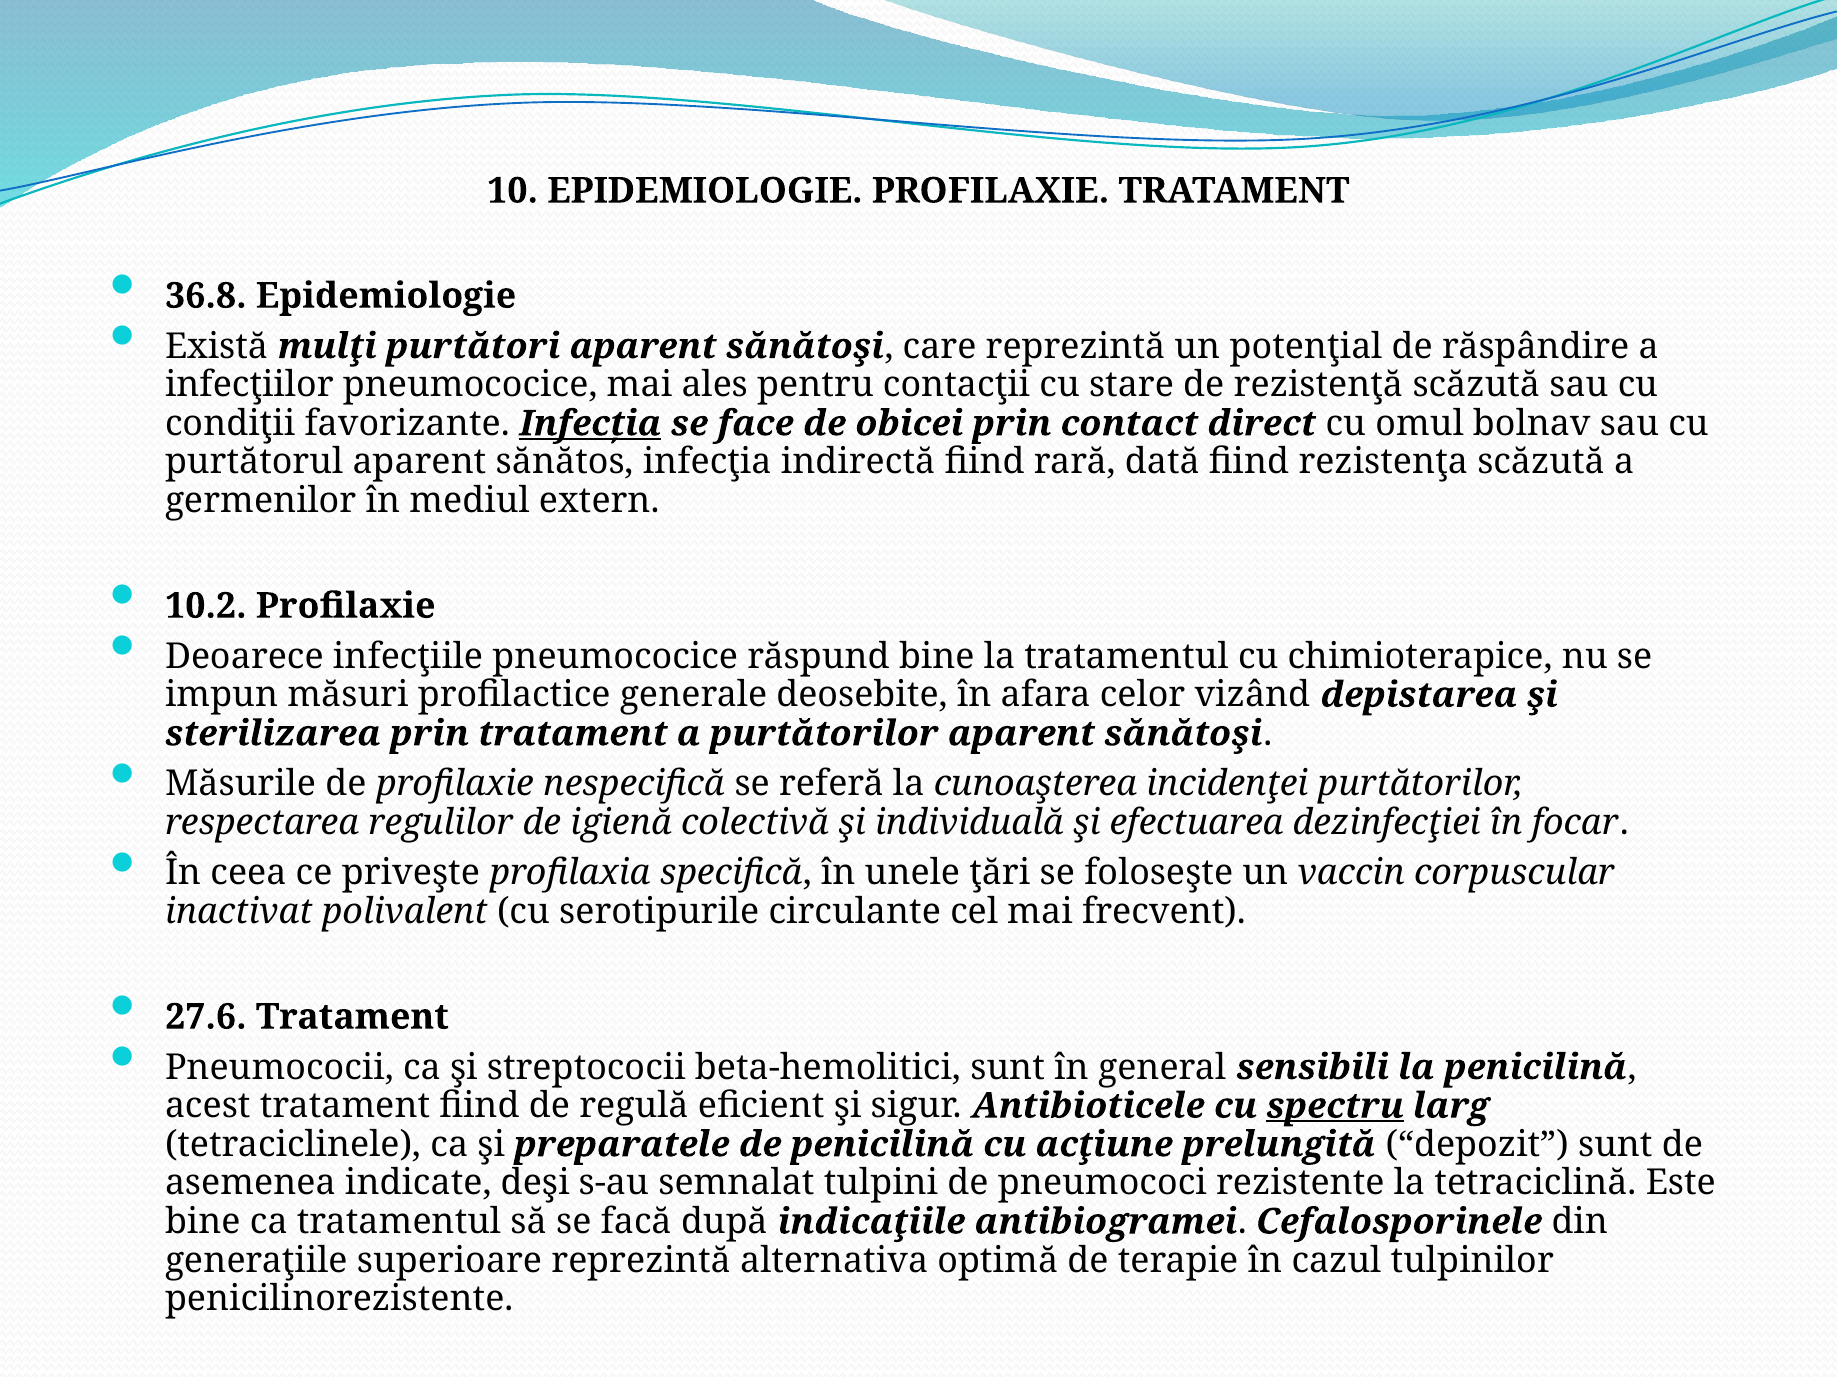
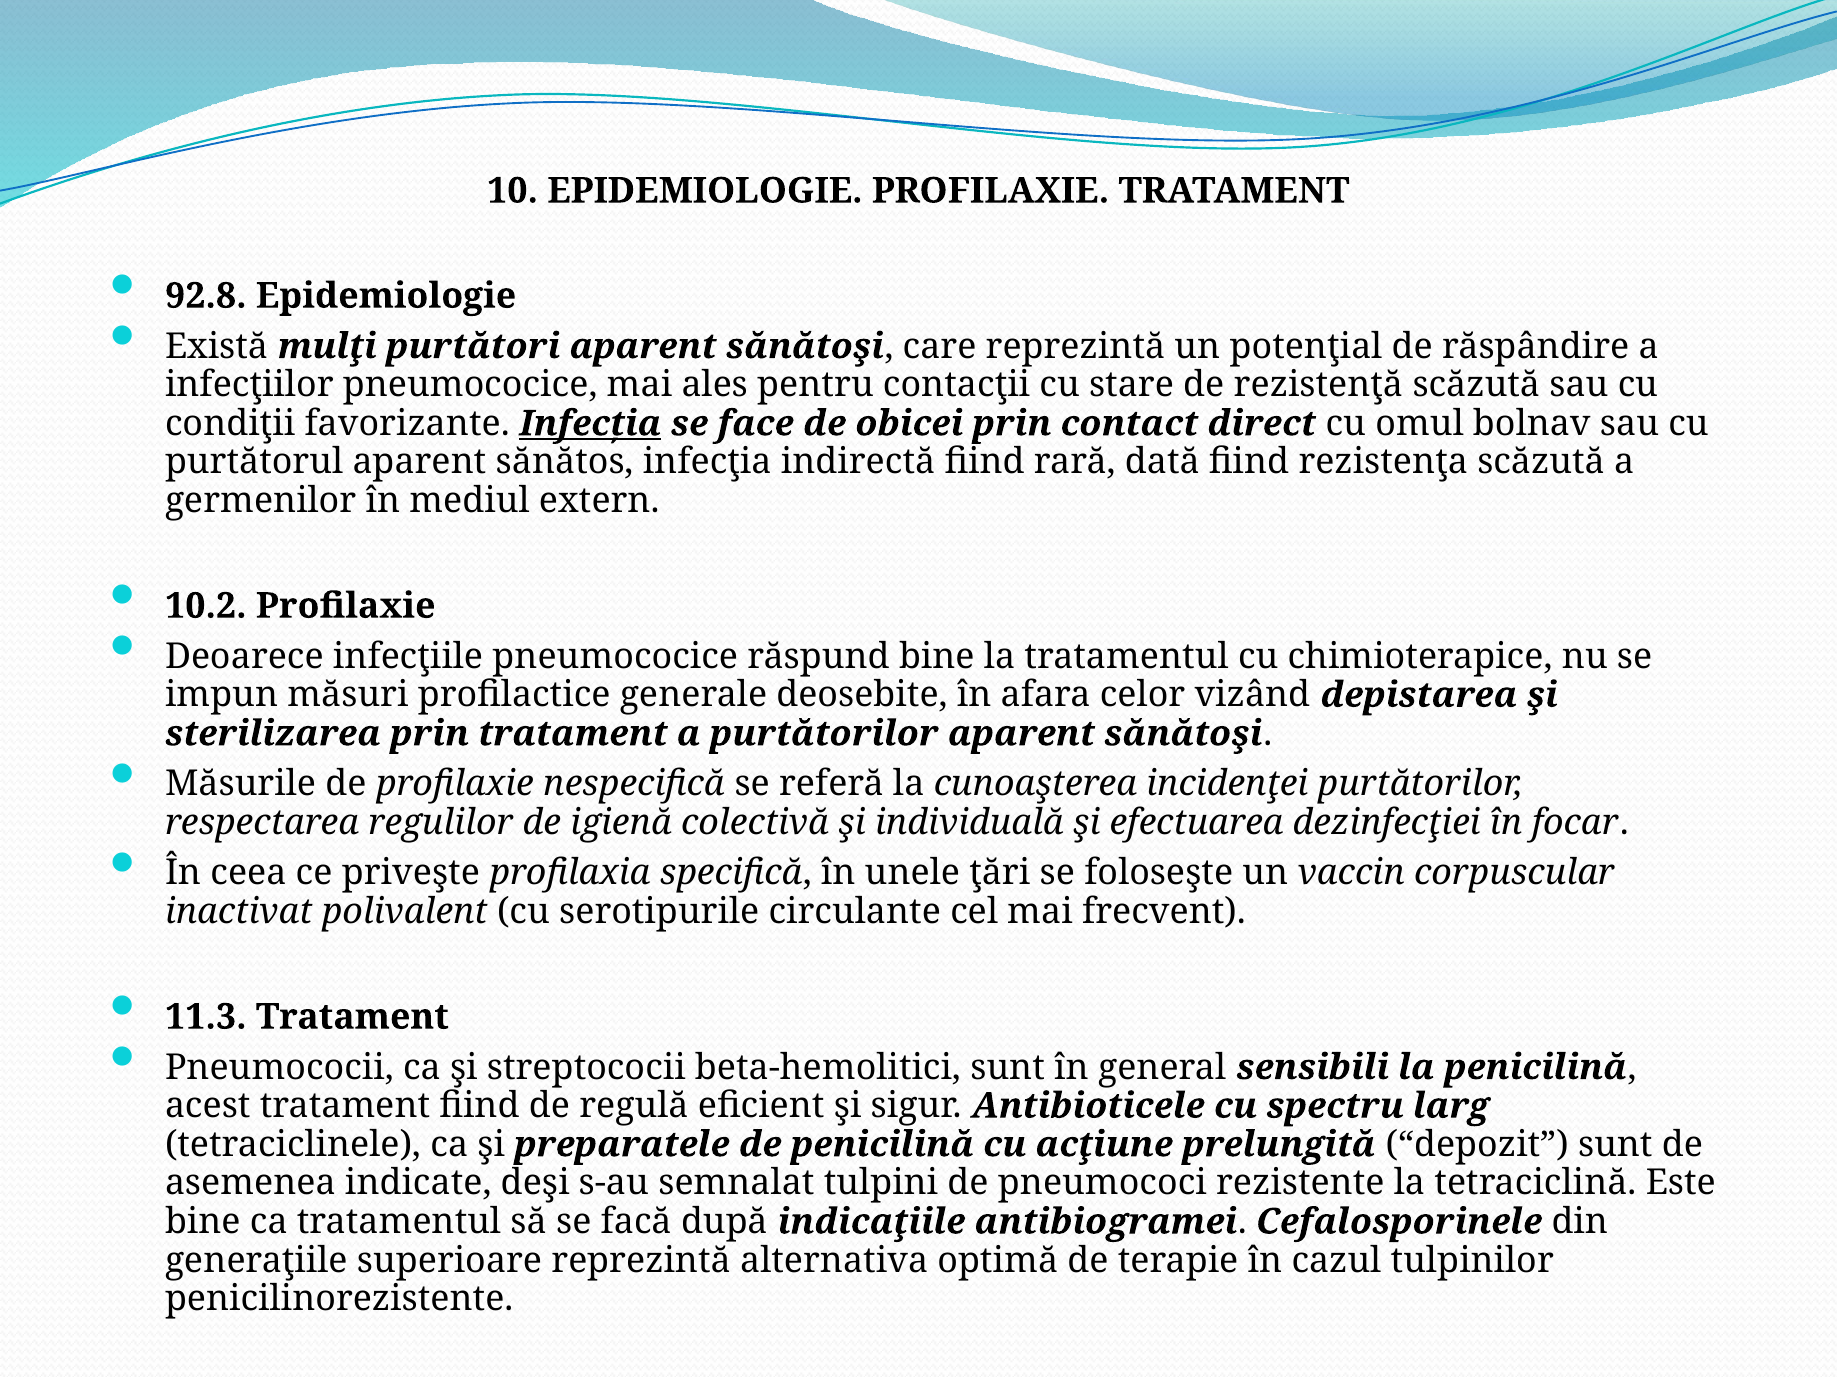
36.8: 36.8 -> 92.8
27.6: 27.6 -> 11.3
spectru underline: present -> none
